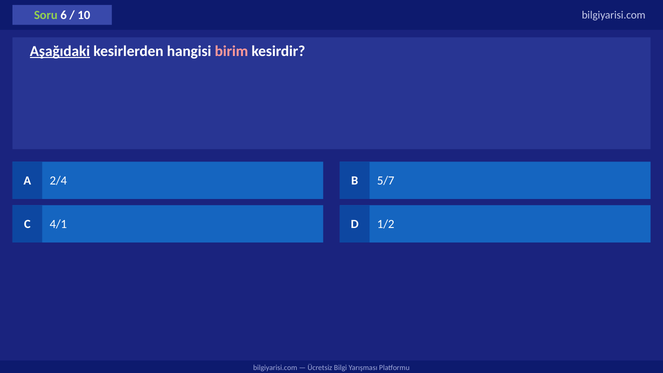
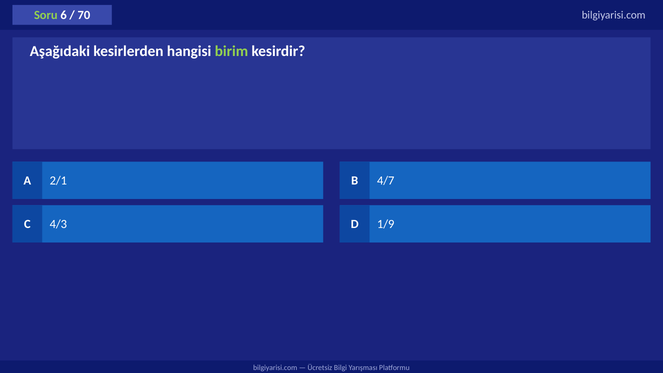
10: 10 -> 70
Aşağıdaki underline: present -> none
birim colour: pink -> light green
2/4: 2/4 -> 2/1
5/7: 5/7 -> 4/7
4/1: 4/1 -> 4/3
1/2: 1/2 -> 1/9
